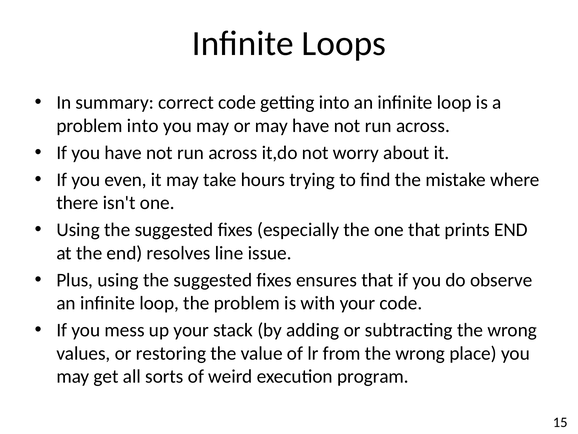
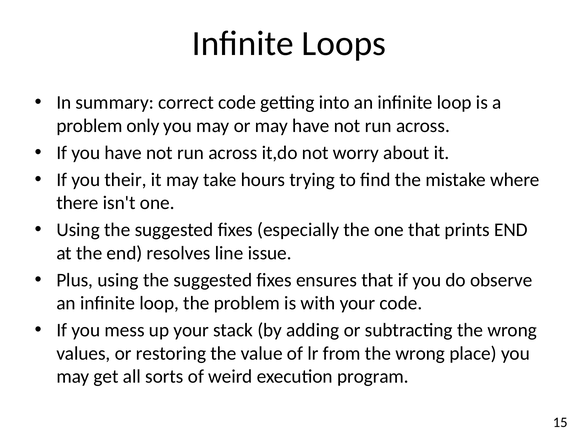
problem into: into -> only
even: even -> their
